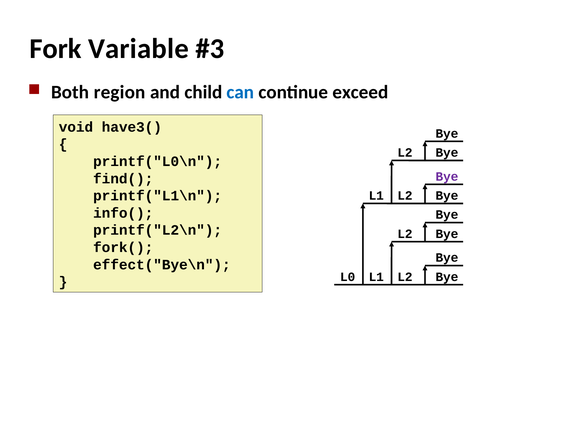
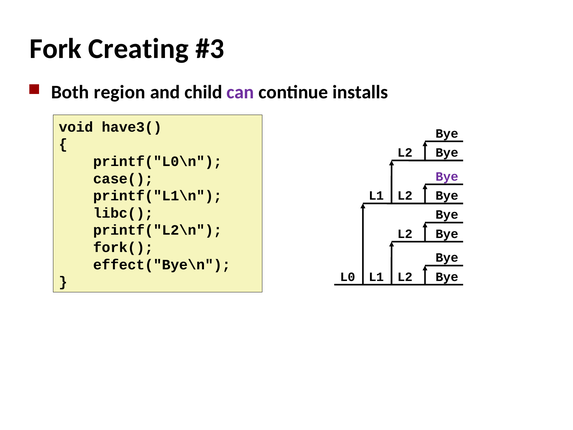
Variable: Variable -> Creating
can colour: blue -> purple
exceed: exceed -> installs
find(: find( -> case(
info(: info( -> libc(
